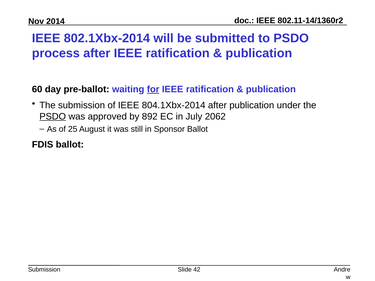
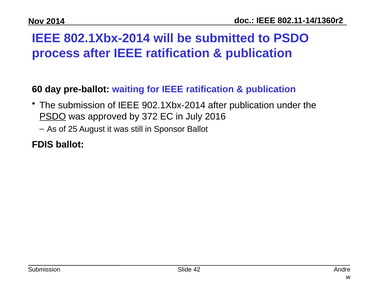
for underline: present -> none
804.1Xbx-2014: 804.1Xbx-2014 -> 902.1Xbx-2014
892: 892 -> 372
2062: 2062 -> 2016
